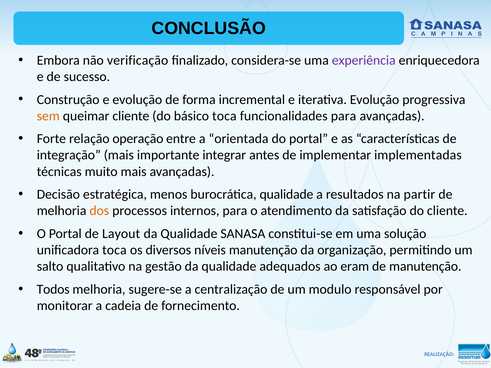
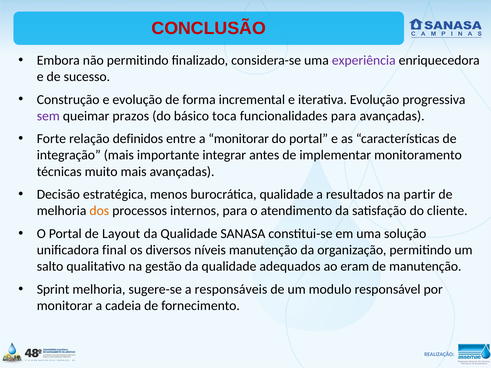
CONCLUSÃO colour: black -> red
não verificação: verificação -> permitindo
sem colour: orange -> purple
queimar cliente: cliente -> prazos
operação: operação -> definidos
a orientada: orientada -> monitorar
implementadas: implementadas -> monitoramento
unificadora toca: toca -> final
Todos: Todos -> Sprint
centralização: centralização -> responsáveis
